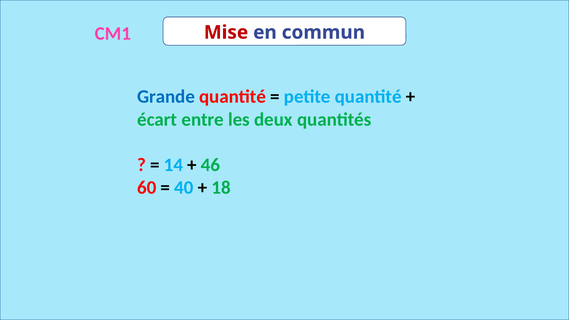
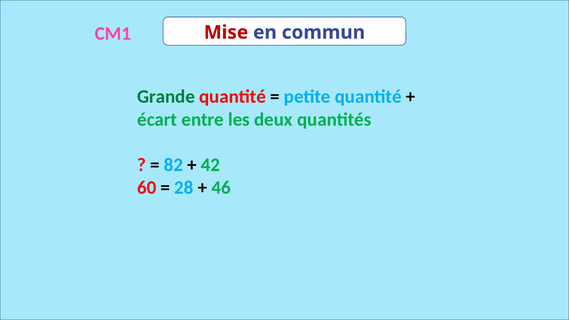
Grande colour: blue -> green
14: 14 -> 82
46: 46 -> 42
40: 40 -> 28
18: 18 -> 46
